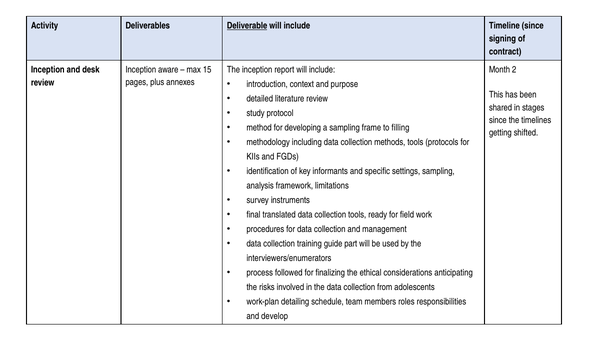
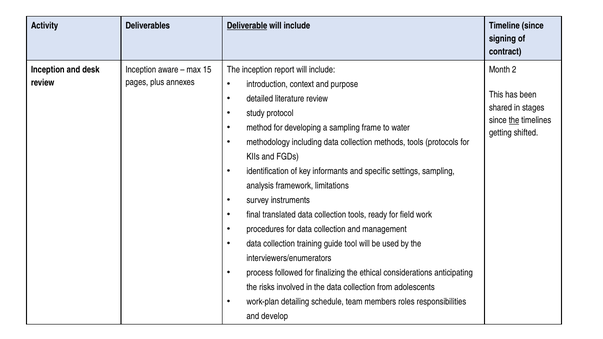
the at (514, 120) underline: none -> present
filling: filling -> water
part: part -> tool
